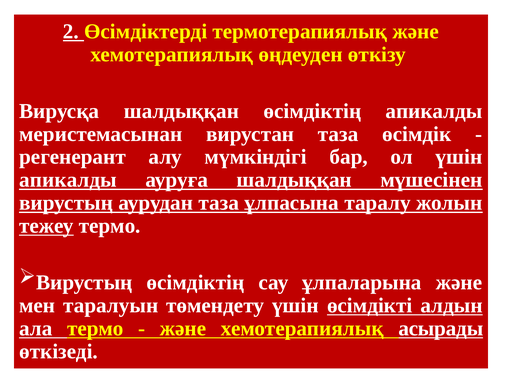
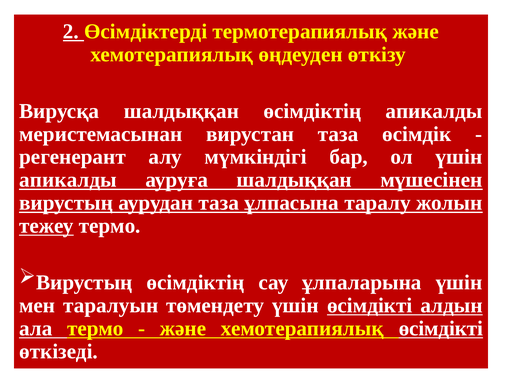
ұлпаларына және: және -> үшін
хемотерапиялық асырады: асырады -> өсімдікті
